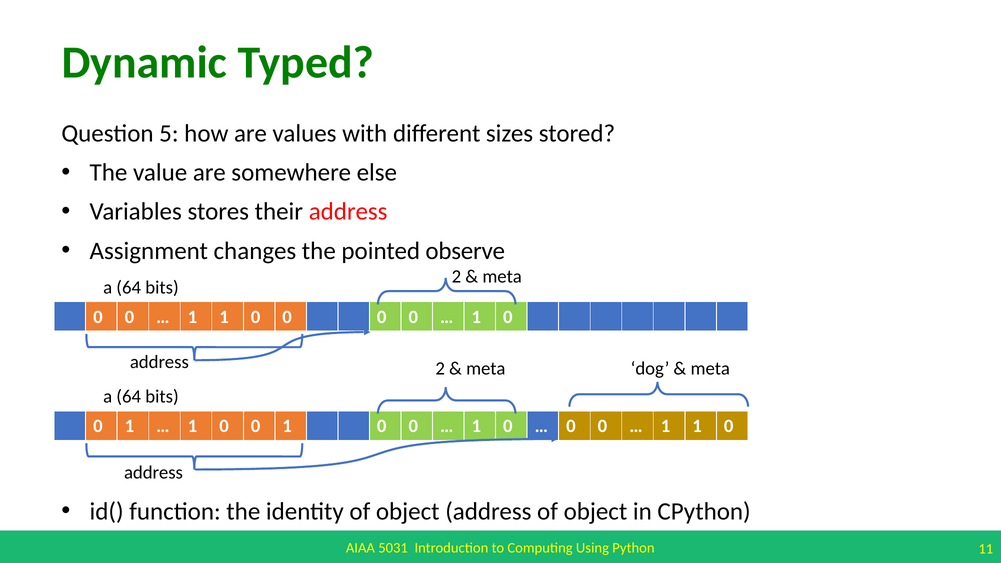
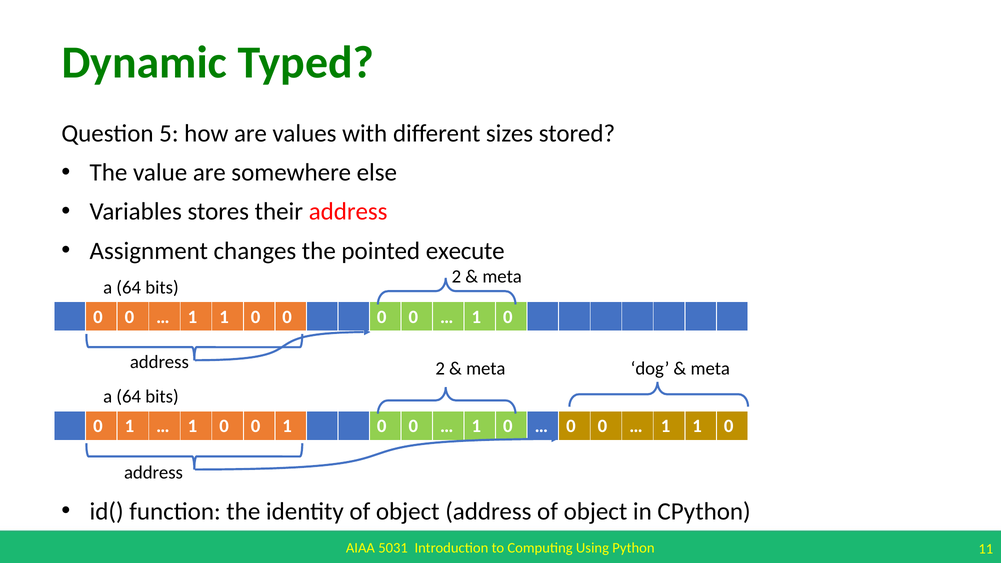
observe: observe -> execute
